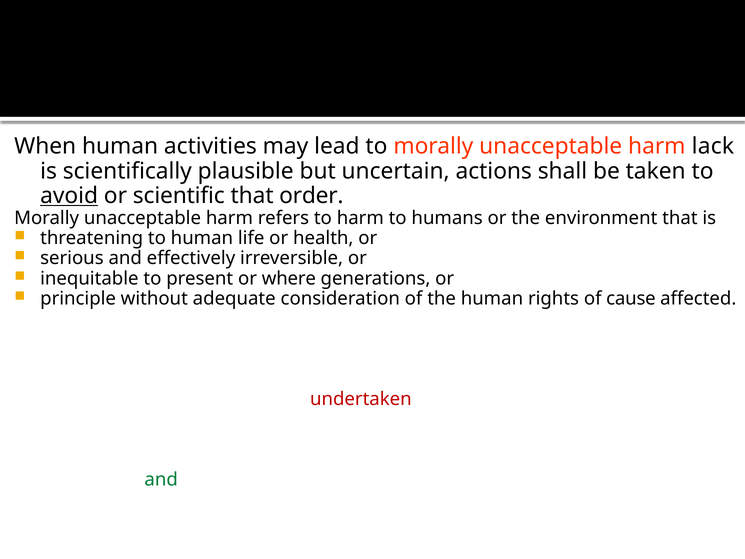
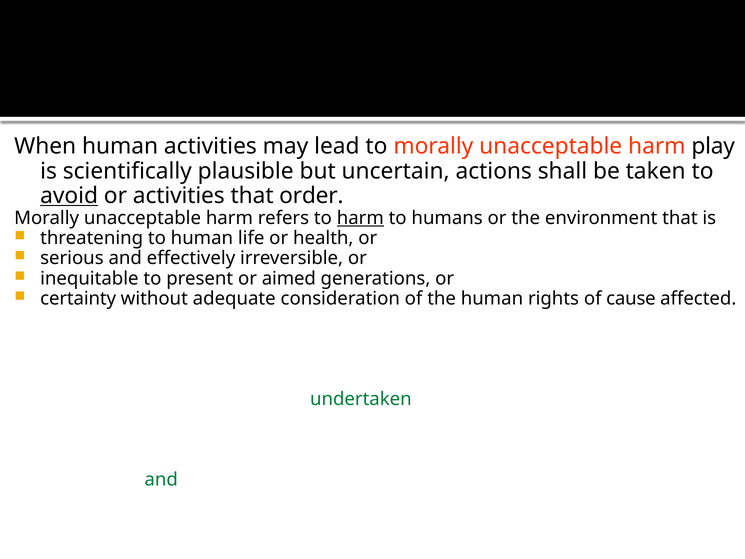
lack: lack -> play
or scientific: scientific -> activities
harm at (360, 218) underline: none -> present
where: where -> aimed
principle: principle -> certainty
undertaken colour: red -> green
